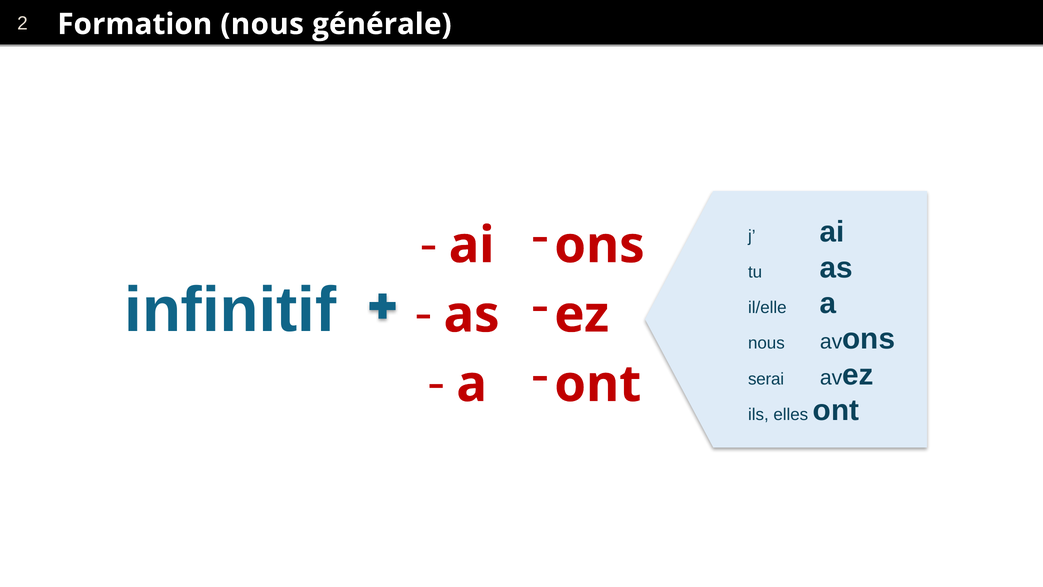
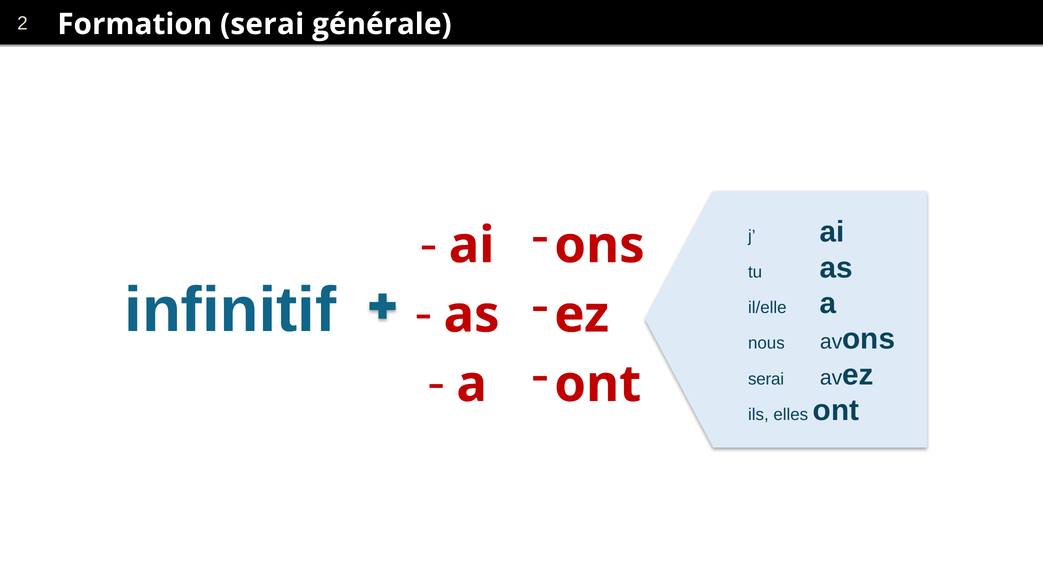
Formation nous: nous -> serai
